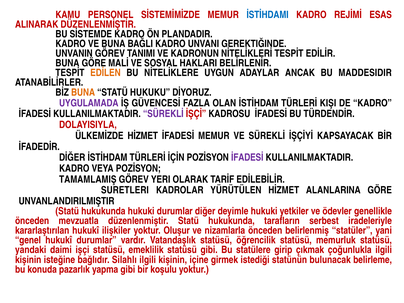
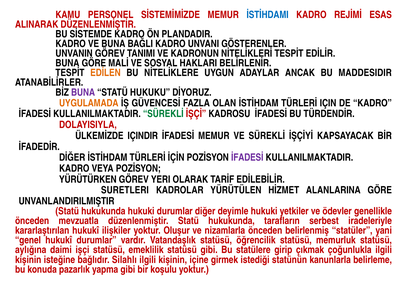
GEREKTIĞINDE: GEREKTIĞINDE -> GÖSTERENLER
BUNA at (83, 92) colour: orange -> purple
UYGULAMADA colour: purple -> orange
KIŞI: KIŞI -> IÇIN
SÜREKLİ at (163, 114) colour: purple -> green
ÜLKEMİZDE HİZMET: HİZMET -> IÇINDIR
TAMAMLAMIŞ: TAMAMLAMIŞ -> YÜRÜTÜRKEN
yandaki: yandaki -> aylığına
bulunacak: bulunacak -> kanunlarla
